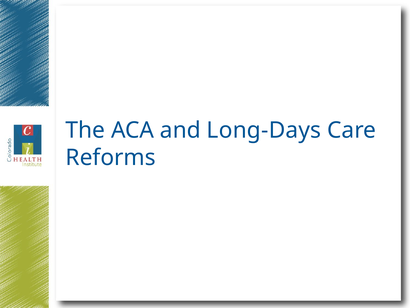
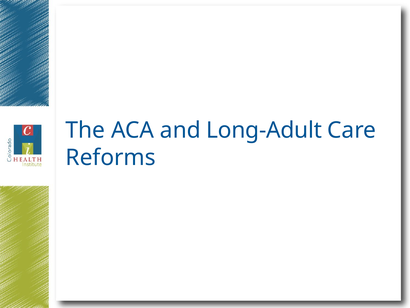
Long-Days: Long-Days -> Long-Adult
